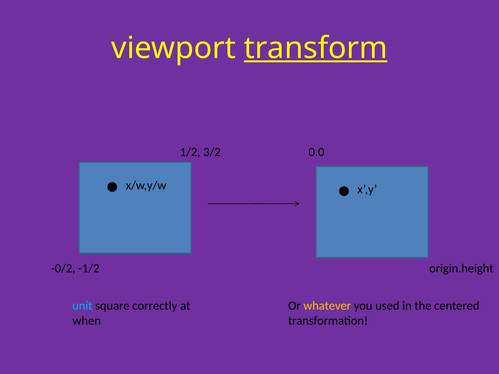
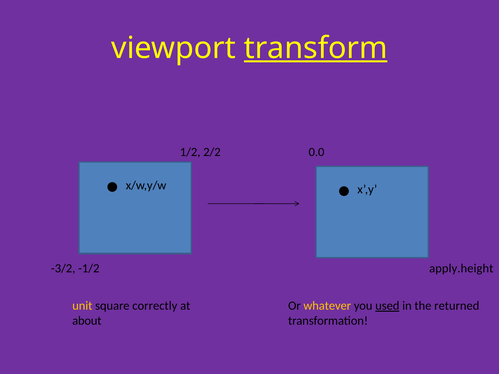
3/2: 3/2 -> 2/2
-0/2: -0/2 -> -3/2
origin.height: origin.height -> apply.height
unit colour: light blue -> yellow
used underline: none -> present
centered: centered -> returned
when: when -> about
